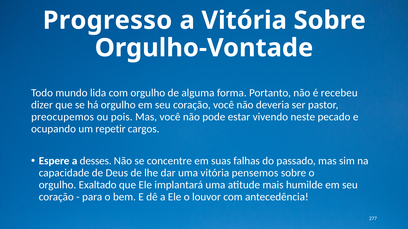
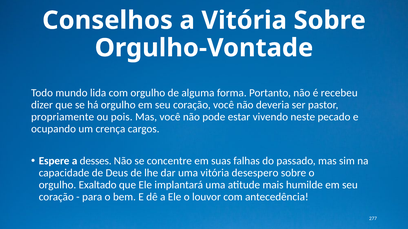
Progresso: Progresso -> Conselhos
preocupemos: preocupemos -> propriamente
repetir: repetir -> crença
pensemos: pensemos -> desespero
